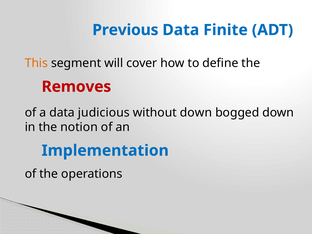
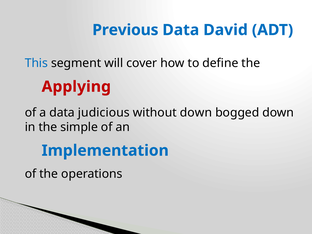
Finite: Finite -> David
This colour: orange -> blue
Removes: Removes -> Applying
notion: notion -> simple
